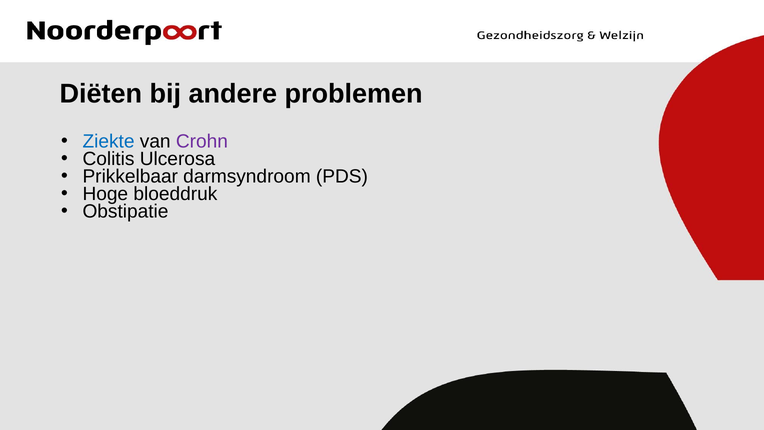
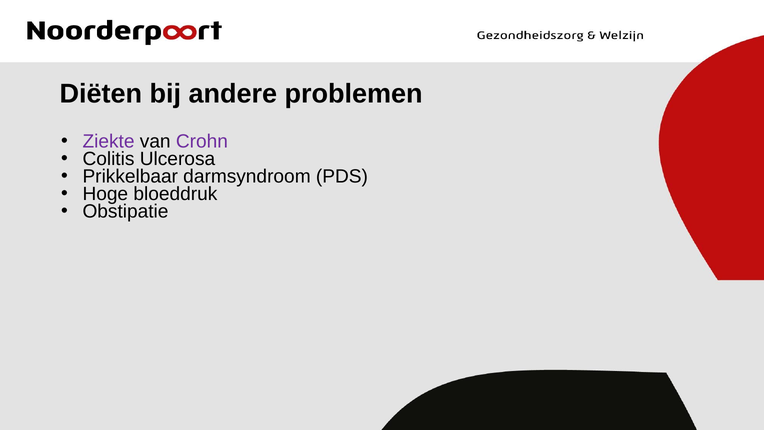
Ziekte colour: blue -> purple
